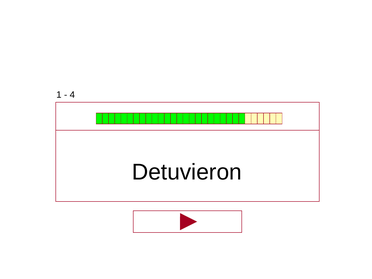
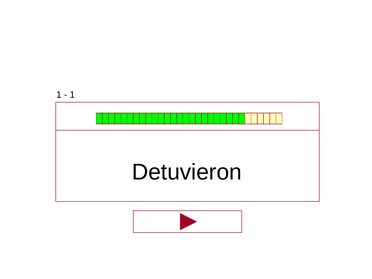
4 at (72, 95): 4 -> 1
